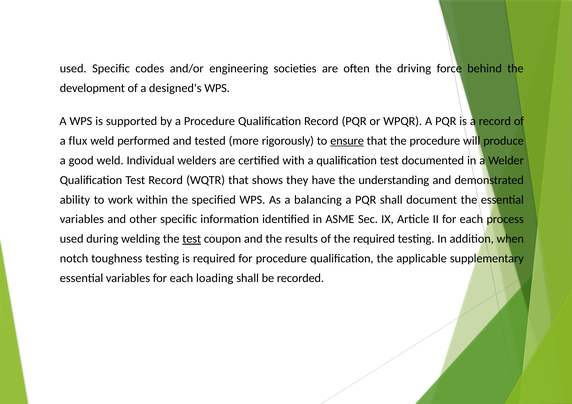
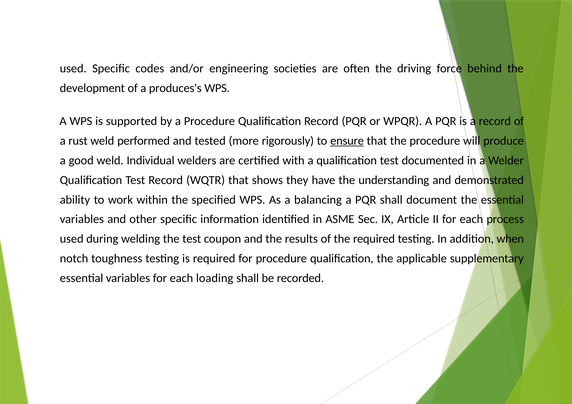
designed's: designed's -> produces's
flux: flux -> rust
test at (192, 239) underline: present -> none
